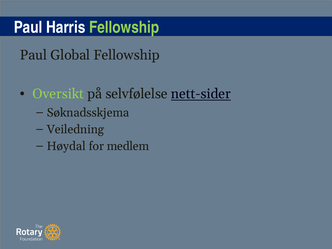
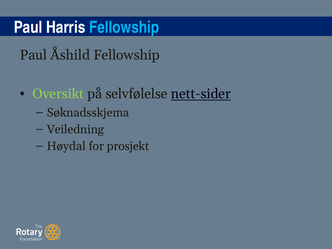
Fellowship at (124, 27) colour: light green -> light blue
Global: Global -> Åshild
medlem: medlem -> prosjekt
